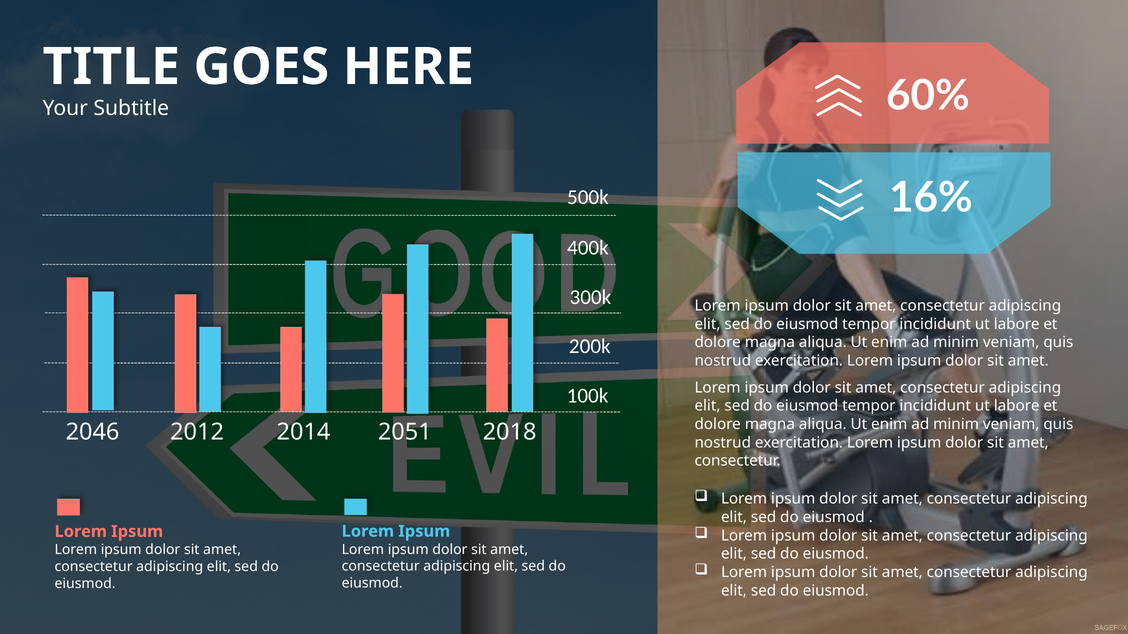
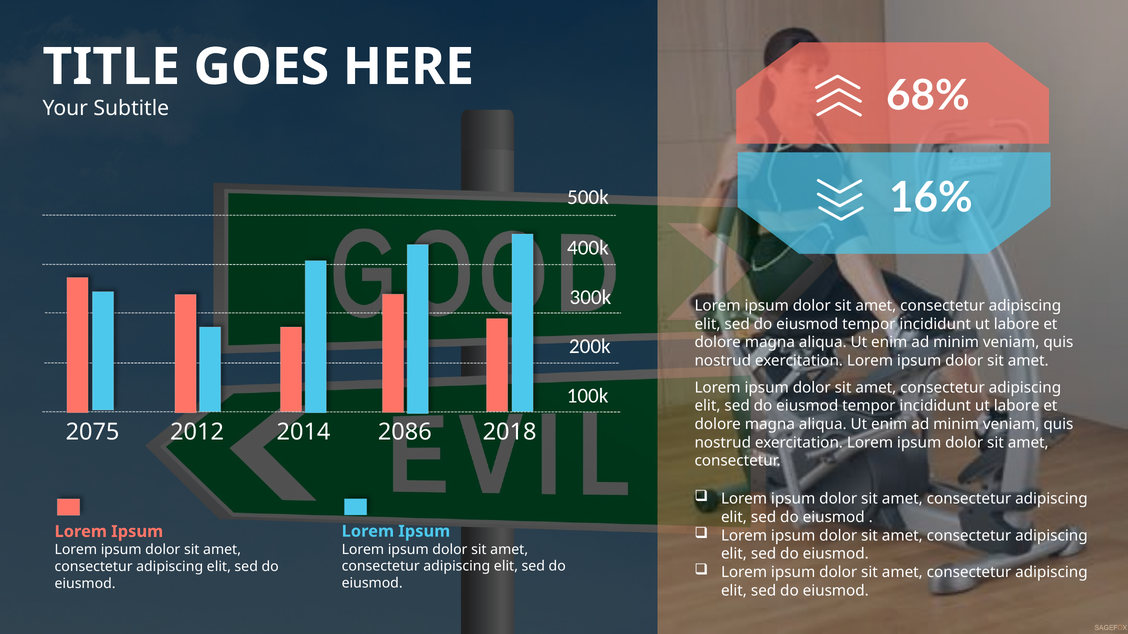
60%: 60% -> 68%
2046: 2046 -> 2075
2051: 2051 -> 2086
